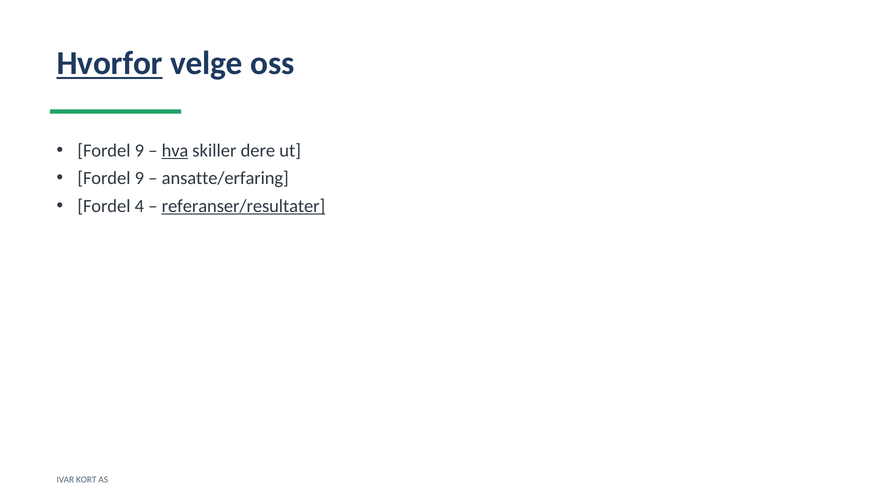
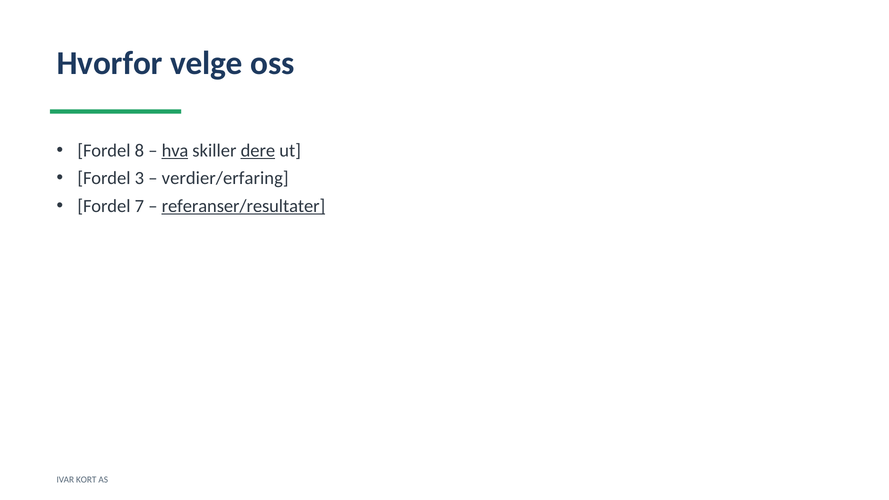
Hvorfor underline: present -> none
9 at (139, 151): 9 -> 8
dere underline: none -> present
9 at (139, 178): 9 -> 3
ansatte/erfaring: ansatte/erfaring -> verdier/erfaring
4: 4 -> 7
